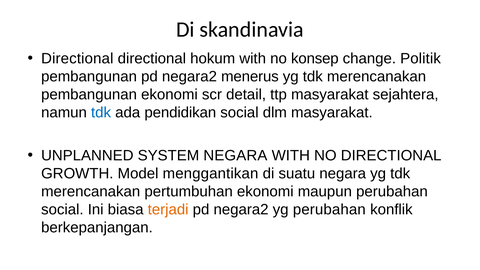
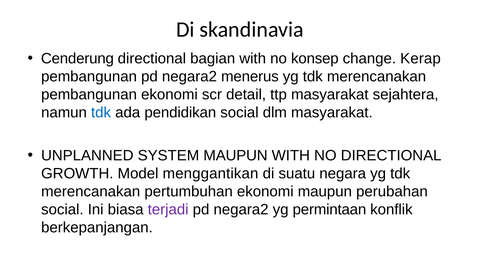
Directional at (77, 58): Directional -> Cenderung
hokum: hokum -> bagian
Politik: Politik -> Kerap
SYSTEM NEGARA: NEGARA -> MAUPUN
terjadi colour: orange -> purple
yg perubahan: perubahan -> permintaan
